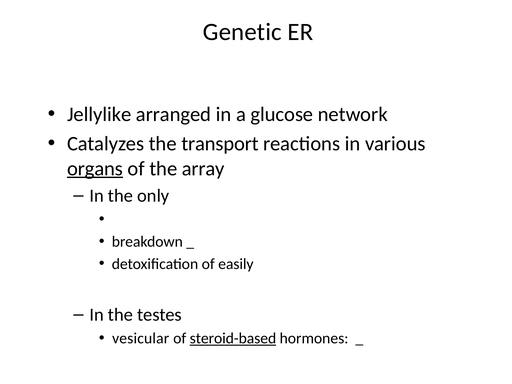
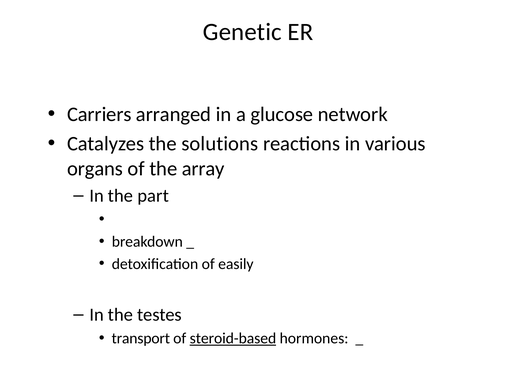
Jellylike: Jellylike -> Carriers
transport: transport -> solutions
organs underline: present -> none
only: only -> part
vesicular: vesicular -> transport
